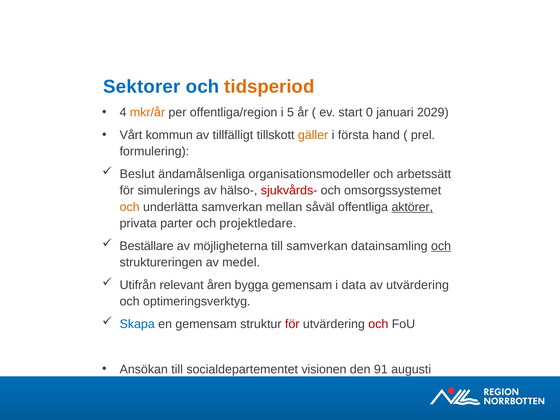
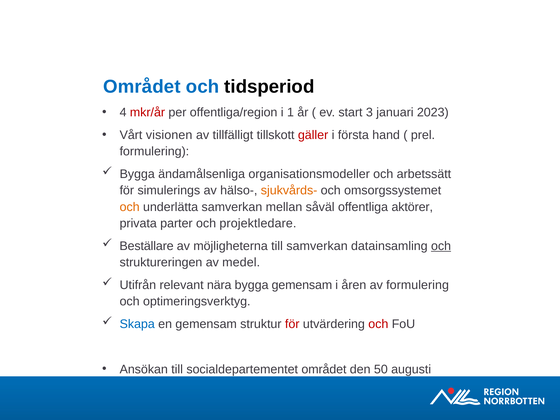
Sektorer at (142, 87): Sektorer -> Området
tidsperiod colour: orange -> black
mkr/år colour: orange -> red
5: 5 -> 1
0: 0 -> 3
2029: 2029 -> 2023
kommun: kommun -> visionen
gäller colour: orange -> red
Beslut at (137, 174): Beslut -> Bygga
sjukvårds- colour: red -> orange
aktörer underline: present -> none
åren: åren -> nära
data: data -> åren
av utvärdering: utvärdering -> formulering
socialdepartementet visionen: visionen -> området
91: 91 -> 50
